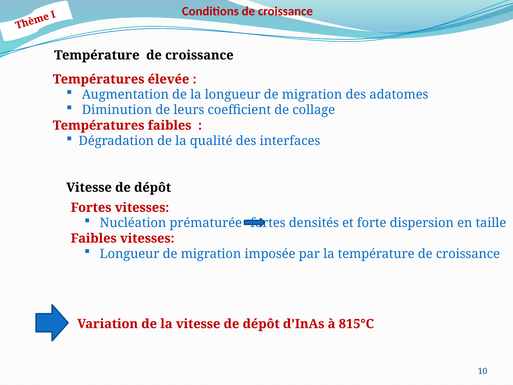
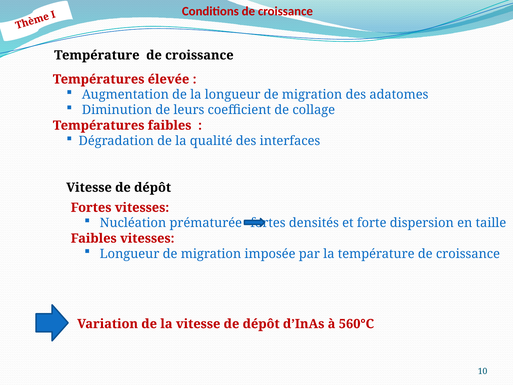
815°C: 815°C -> 560°C
